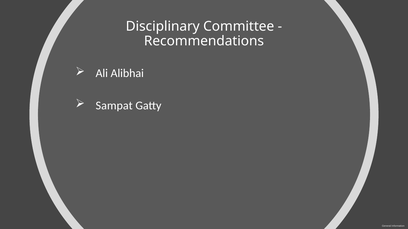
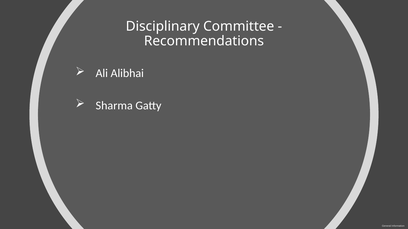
Sampat: Sampat -> Sharma
